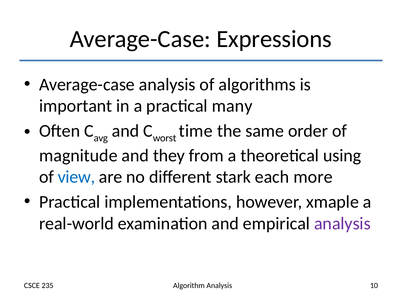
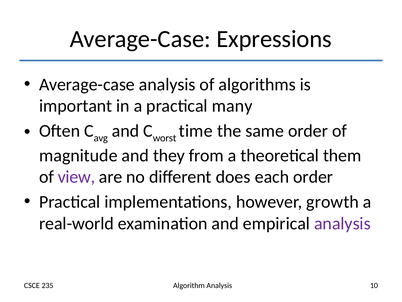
using: using -> them
view colour: blue -> purple
stark: stark -> does
each more: more -> order
xmaple: xmaple -> growth
